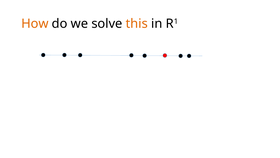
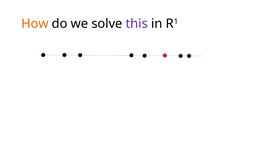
this colour: orange -> purple
